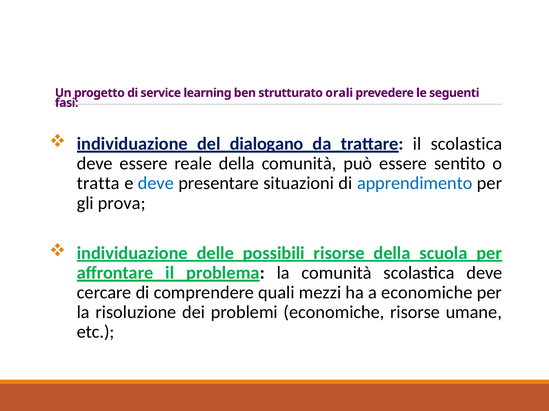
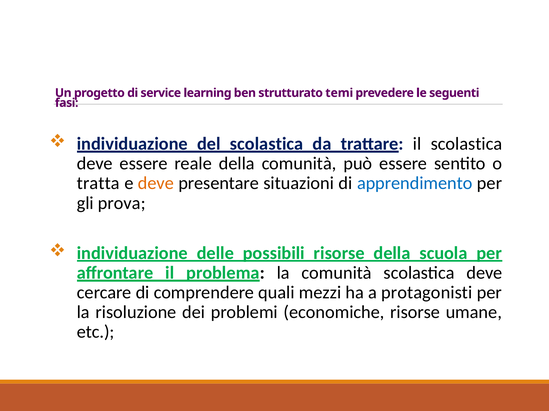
orali: orali -> temi
del dialogano: dialogano -> scolastica
deve at (156, 184) colour: blue -> orange
a economiche: economiche -> protagonisti
